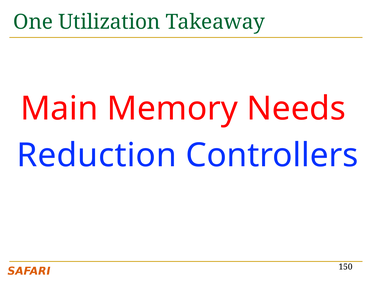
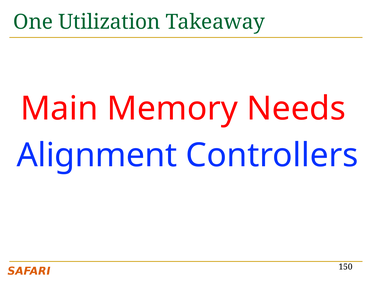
Reduction: Reduction -> Alignment
